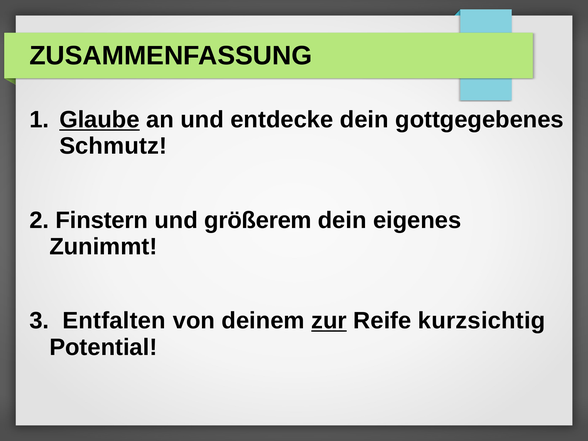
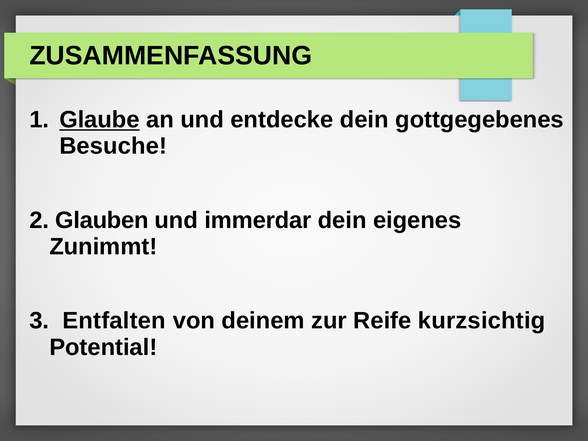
Schmutz: Schmutz -> Besuche
Finstern: Finstern -> Glauben
größerem: größerem -> immerdar
zur underline: present -> none
